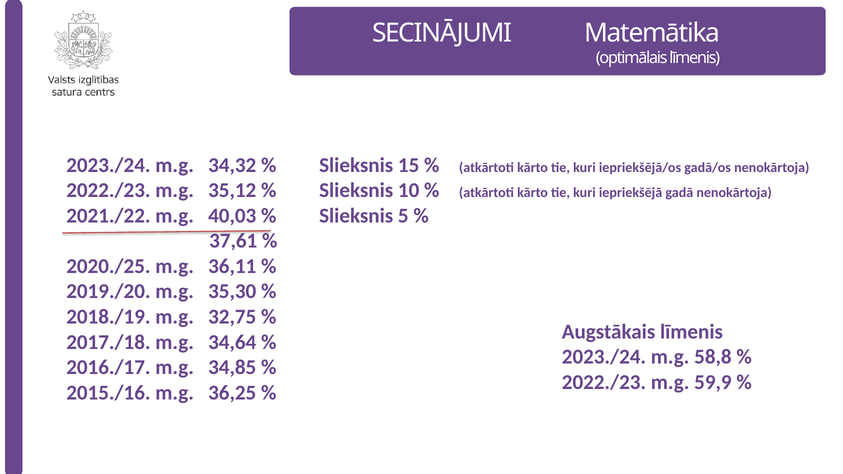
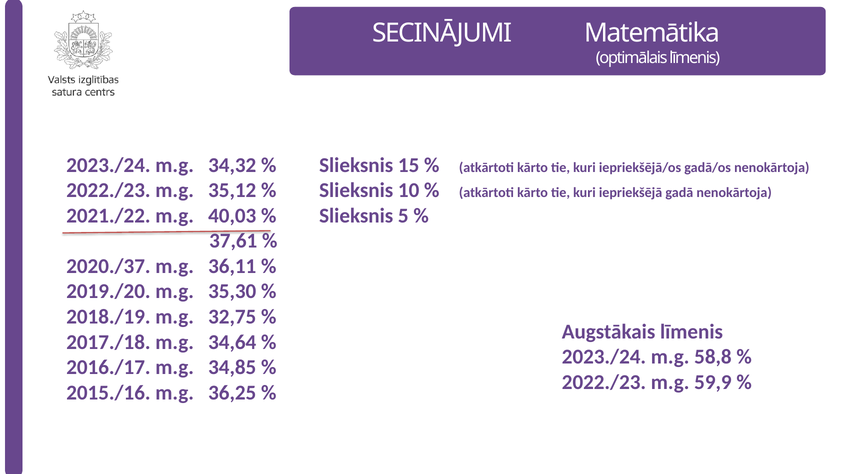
2020./25: 2020./25 -> 2020./37
